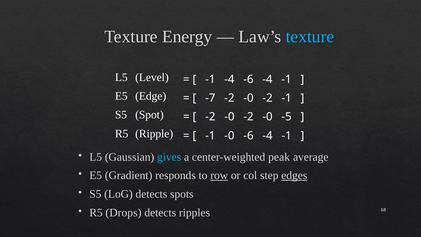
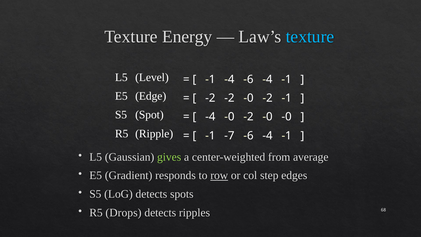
-7 at (210, 98): -7 -> -2
-2 at (210, 117): -2 -> -4
-0 -5: -5 -> -0
-1 -0: -0 -> -7
gives colour: light blue -> light green
peak: peak -> from
edges underline: present -> none
